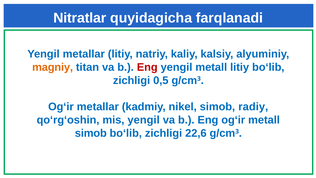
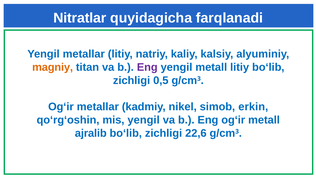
Eng at (147, 67) colour: red -> purple
radiy: radiy -> erkin
simob at (91, 133): simob -> ajralib
